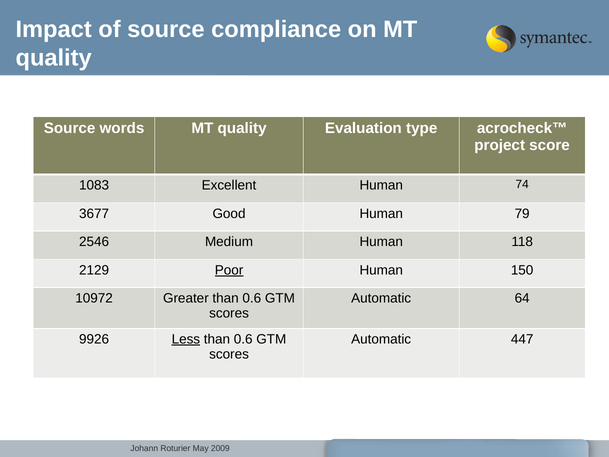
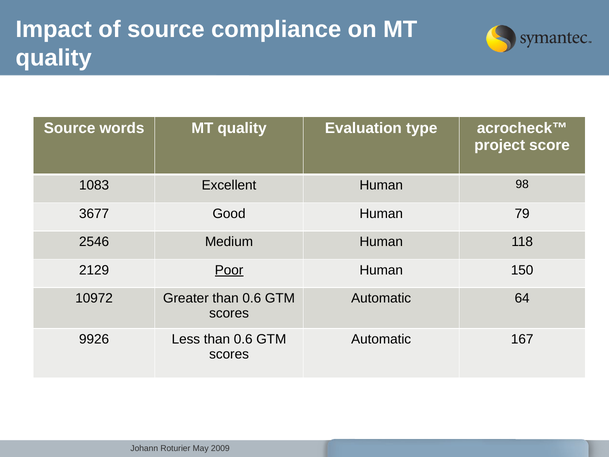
74: 74 -> 98
Less underline: present -> none
447: 447 -> 167
